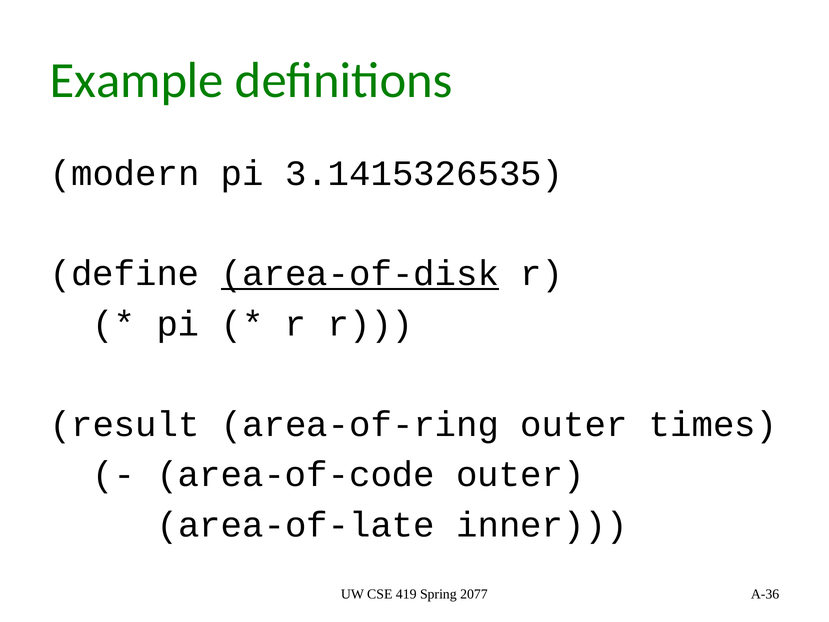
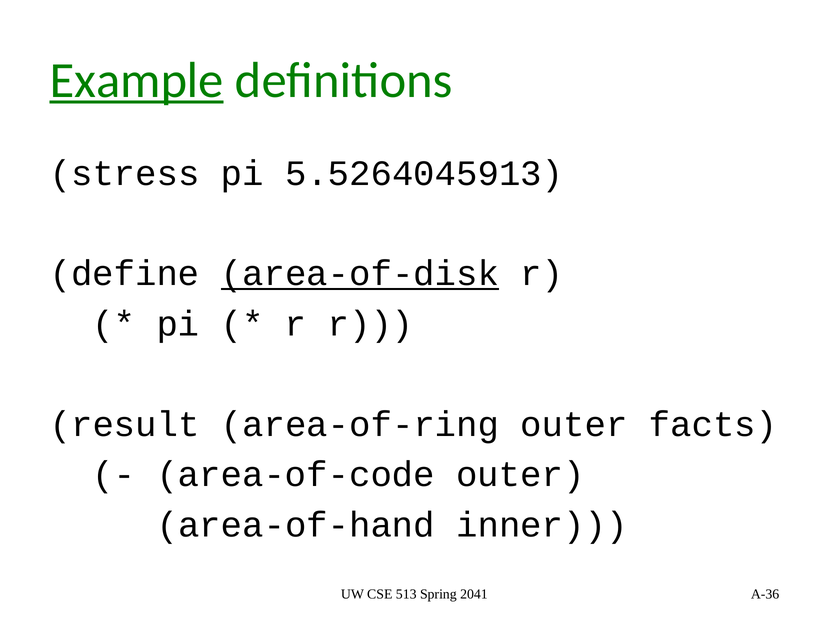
Example underline: none -> present
modern: modern -> stress
3.1415326535: 3.1415326535 -> 5.5264045913
times: times -> facts
area-of-late: area-of-late -> area-of-hand
419: 419 -> 513
2077: 2077 -> 2041
